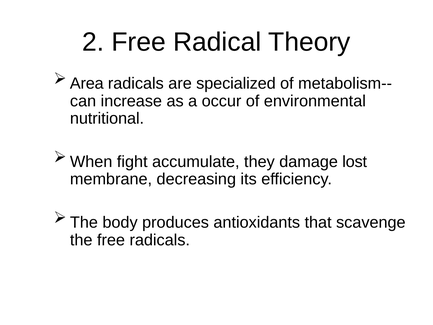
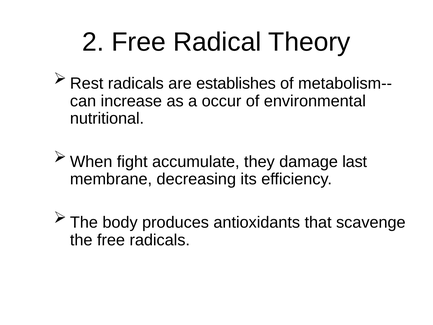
Area: Area -> Rest
specialized: specialized -> establishes
lost: lost -> last
